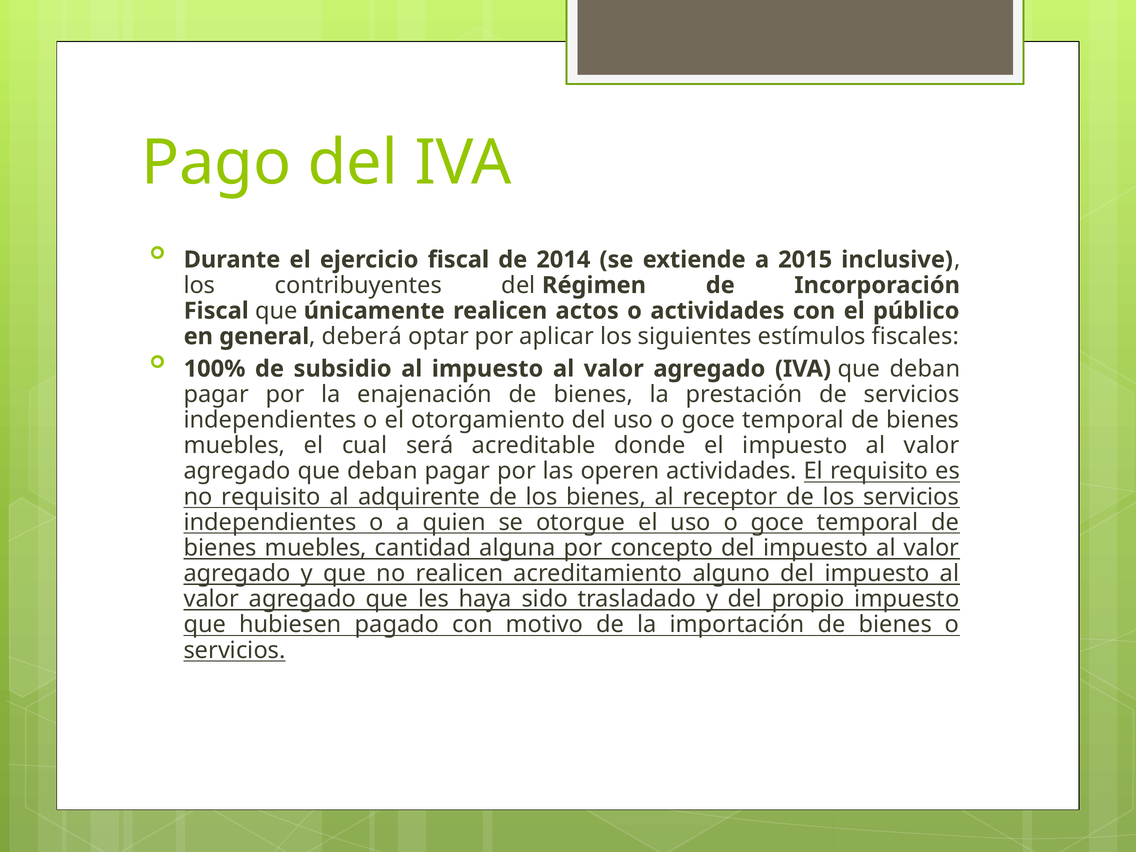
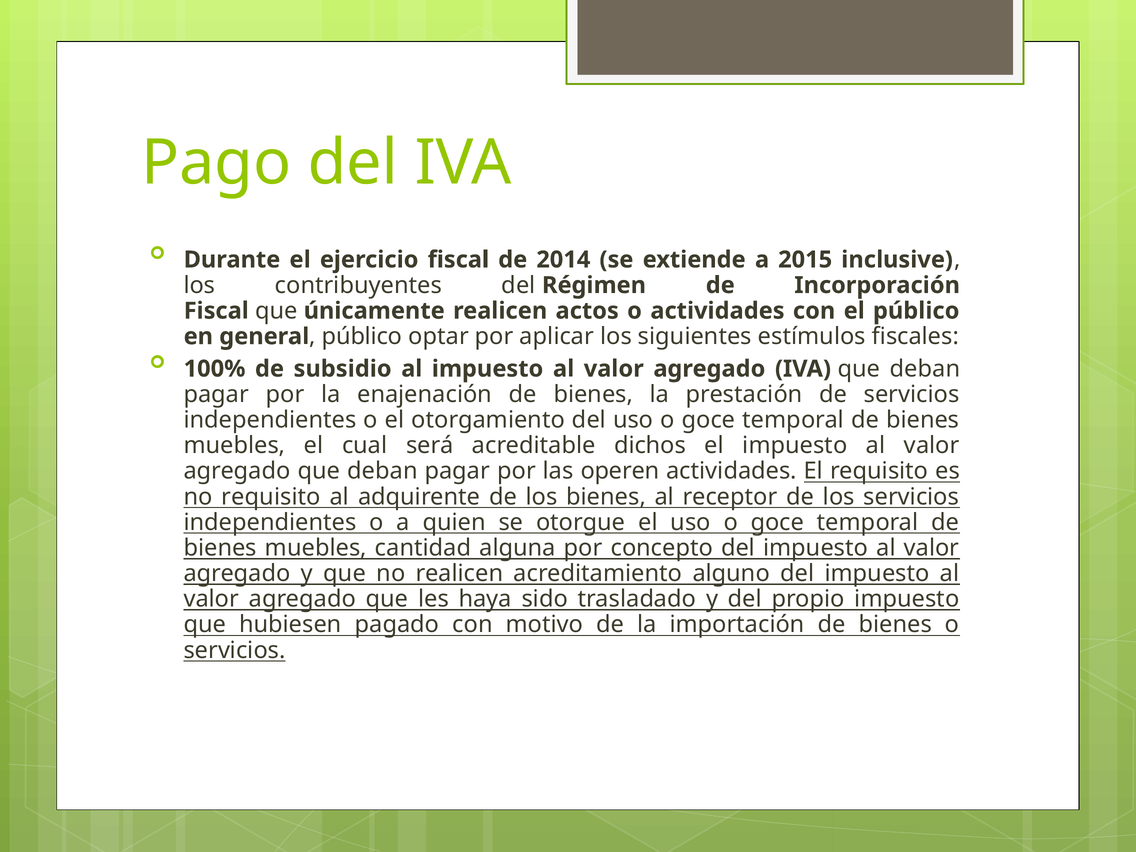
general deberá: deberá -> público
donde: donde -> dichos
